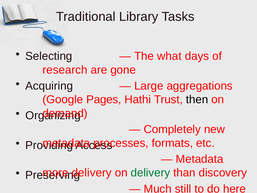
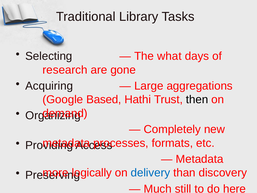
Pages: Pages -> Based
delivery at (92, 173): delivery -> logically
delivery at (150, 173) colour: green -> blue
